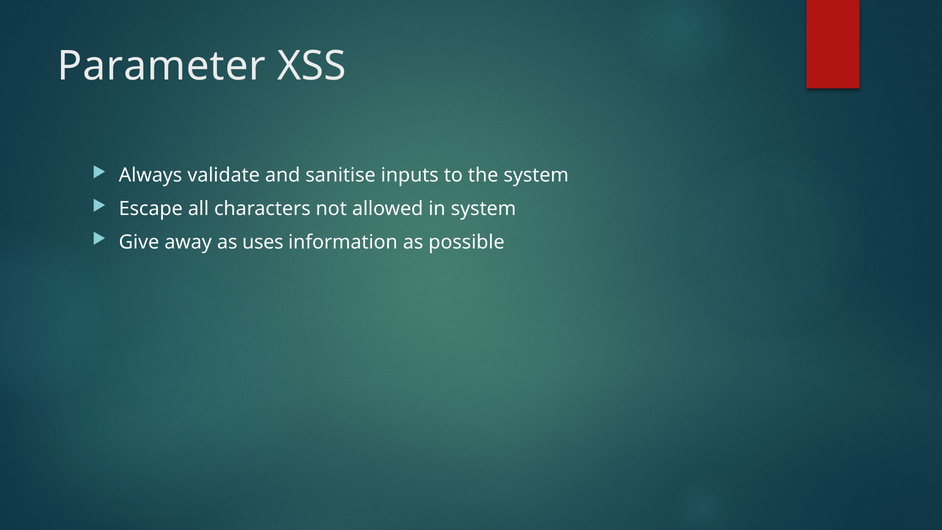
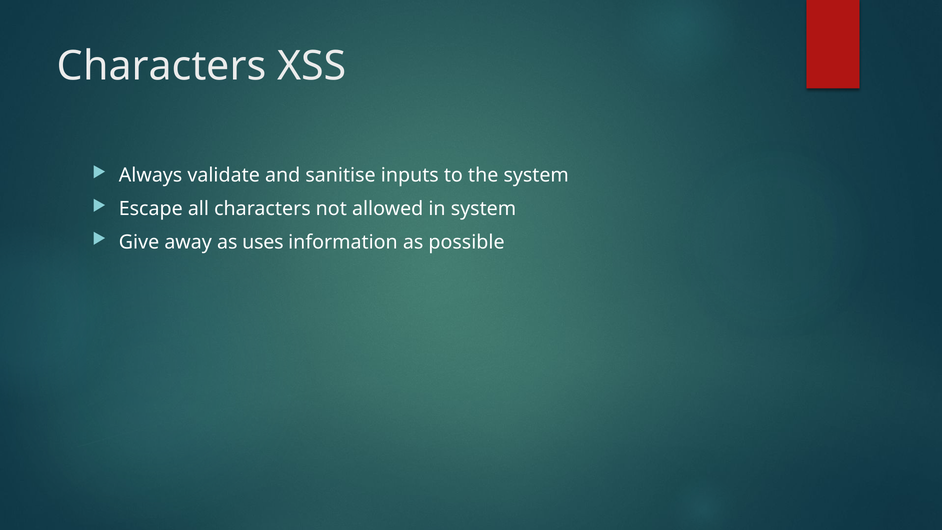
Parameter at (162, 66): Parameter -> Characters
